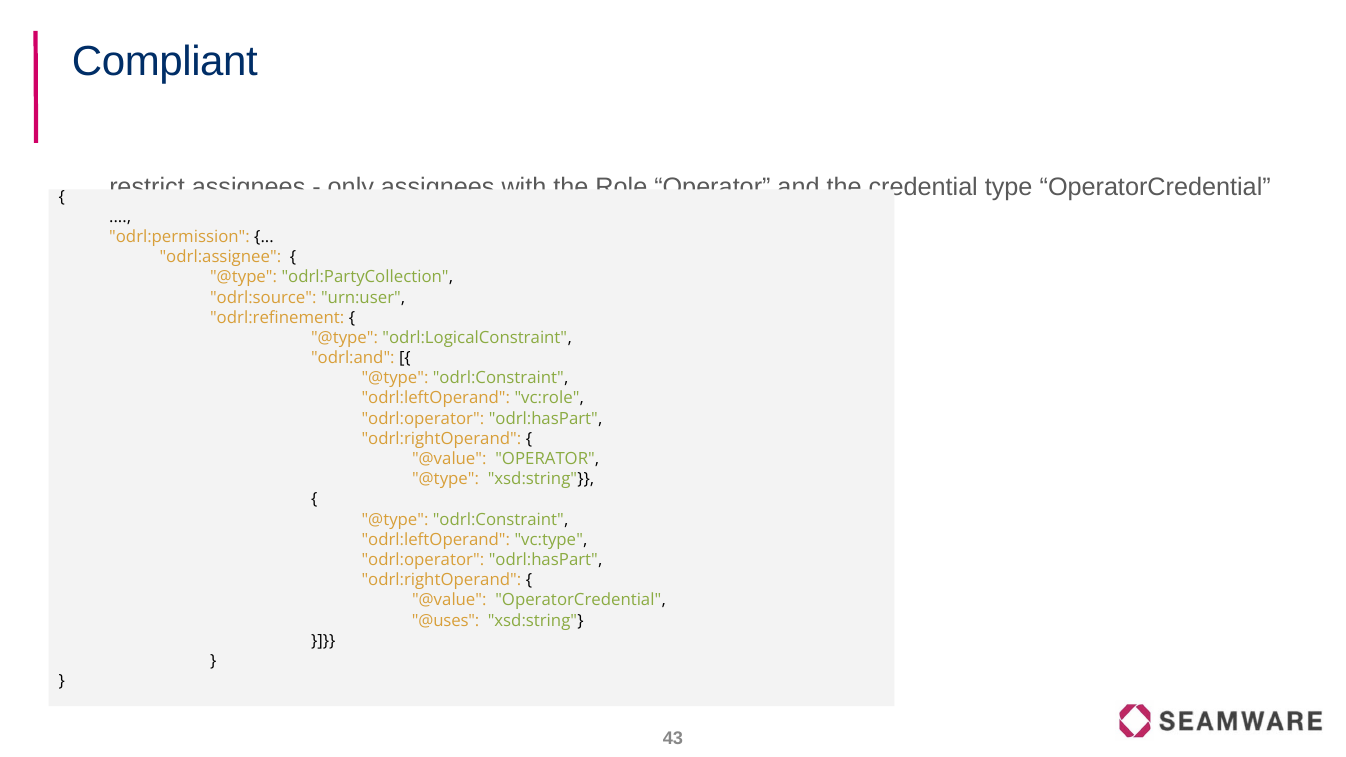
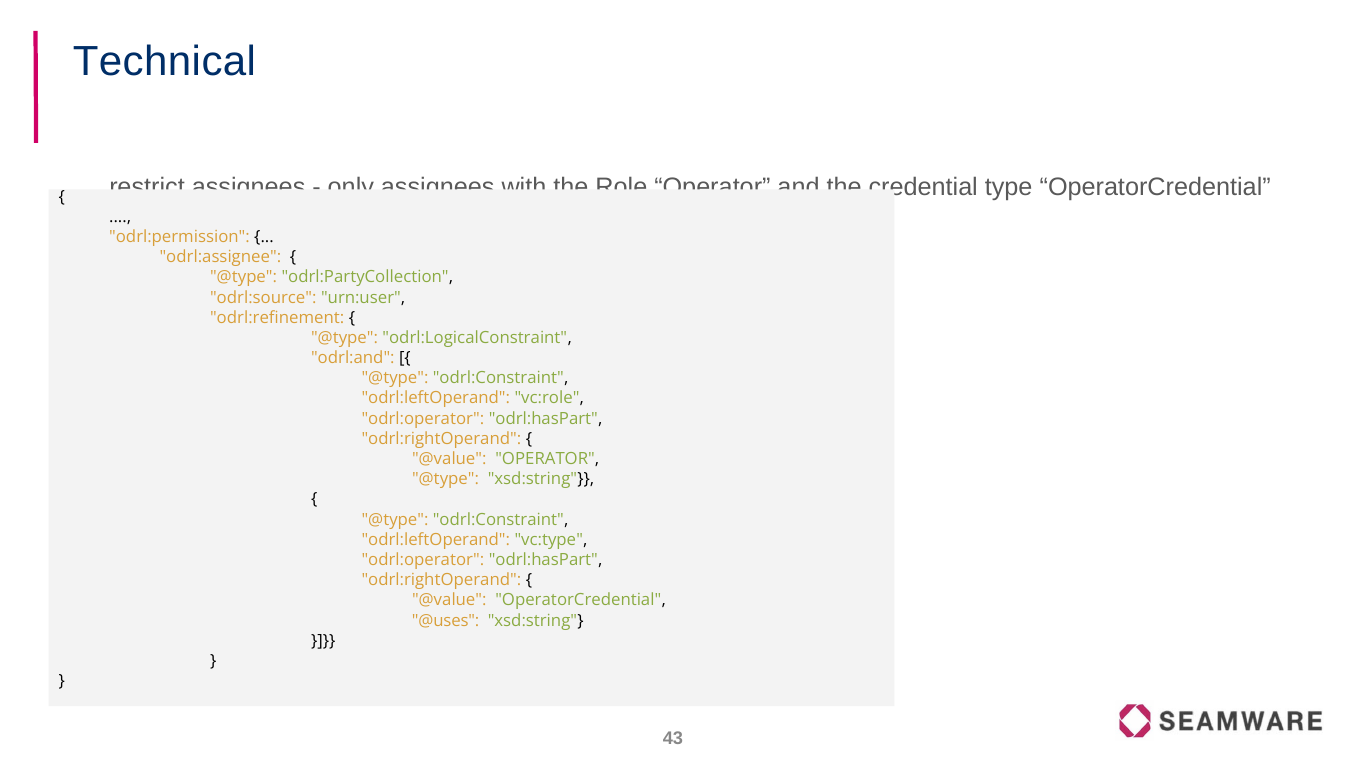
Compliant: Compliant -> Technical
